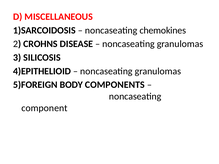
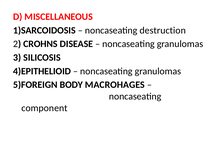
chemokines: chemokines -> destruction
COMPONENTS: COMPONENTS -> MACROHAGES
